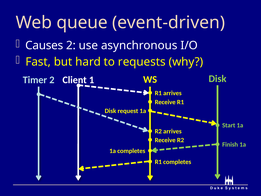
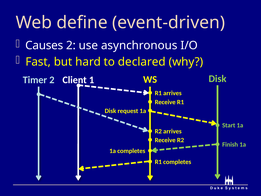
queue: queue -> define
requests: requests -> declared
